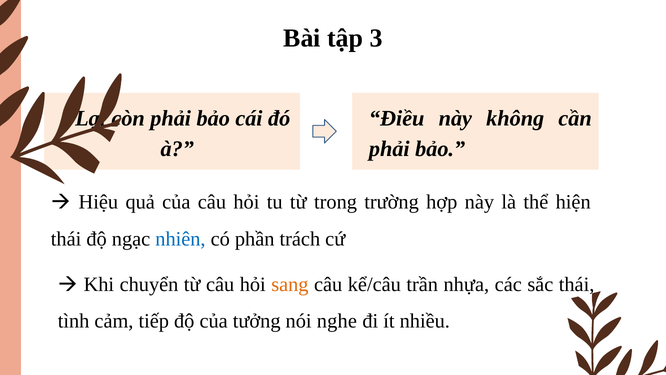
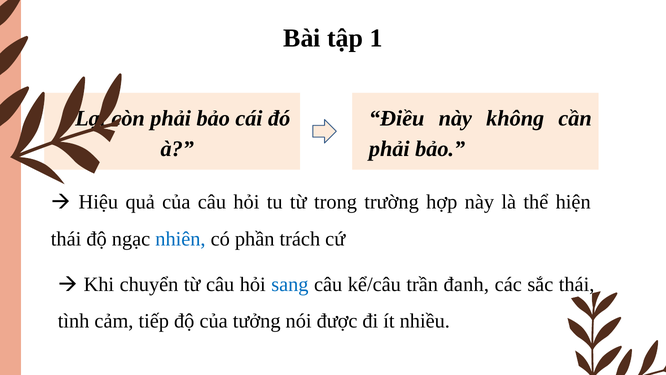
3: 3 -> 1
sang colour: orange -> blue
nhựa: nhựa -> đanh
nghe: nghe -> được
